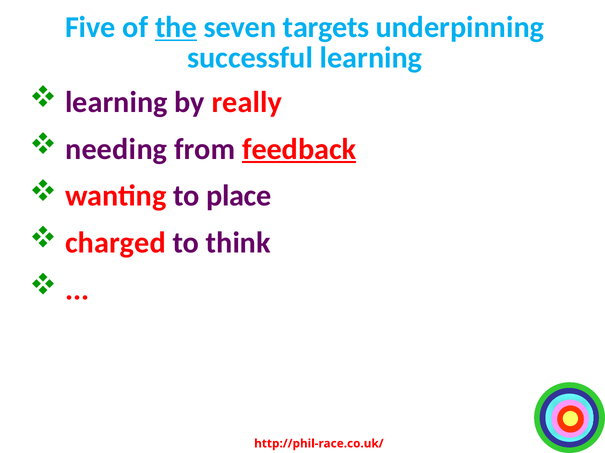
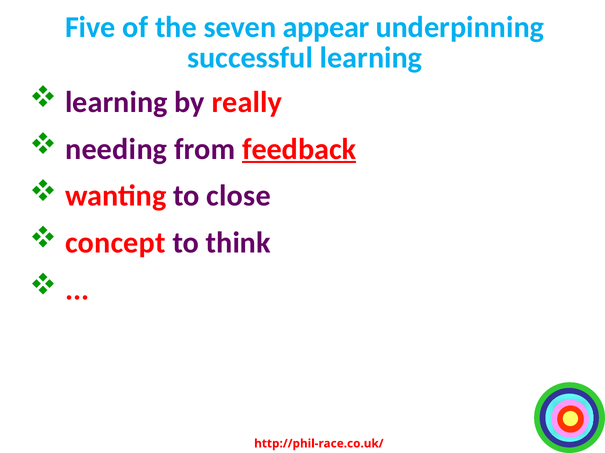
the underline: present -> none
targets: targets -> appear
place: place -> close
charged: charged -> concept
